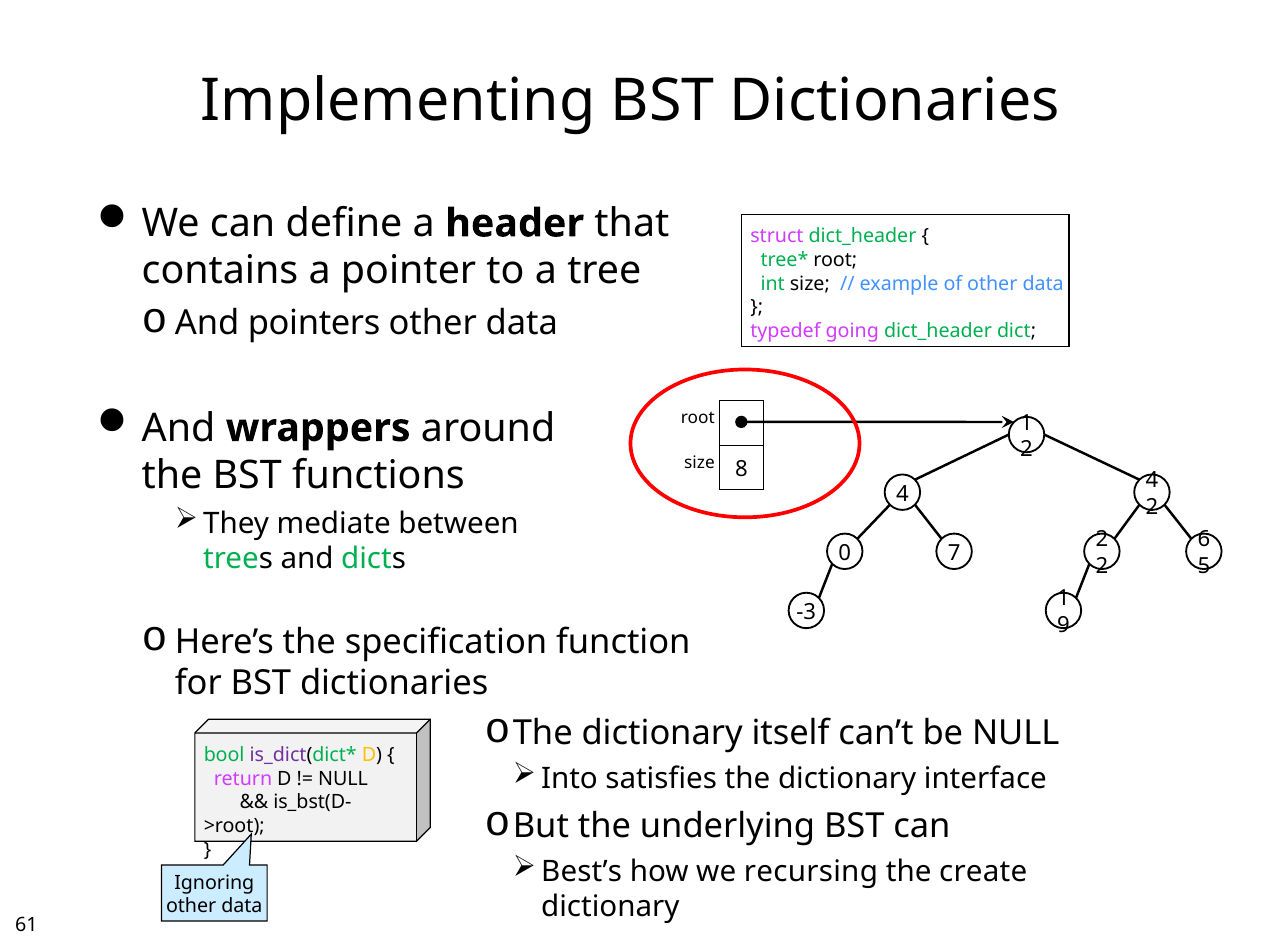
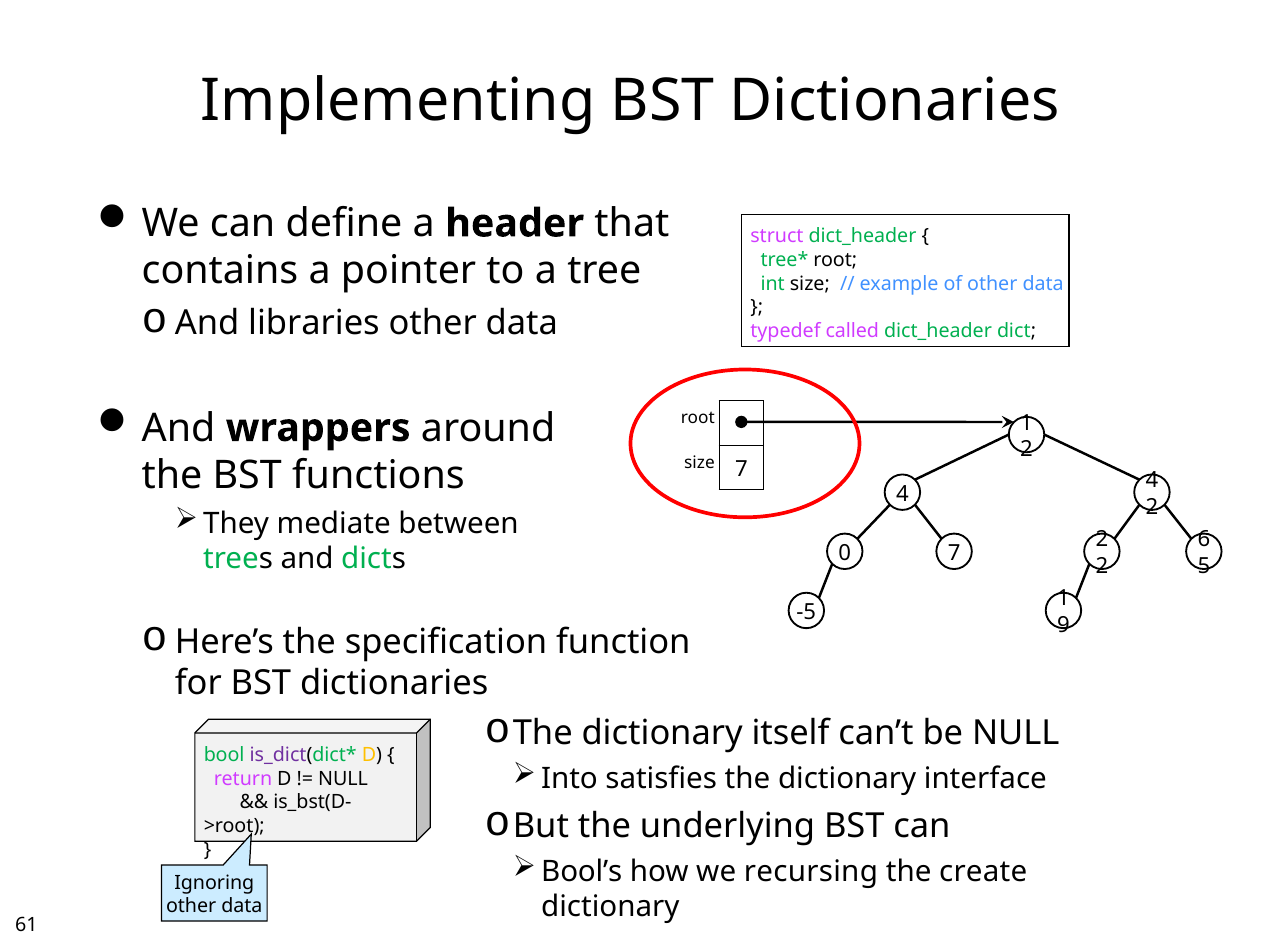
pointers: pointers -> libraries
going: going -> called
size 8: 8 -> 7
-3: -3 -> -5
Best’s: Best’s -> Bool’s
